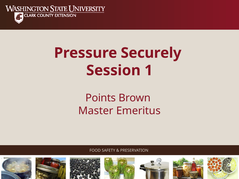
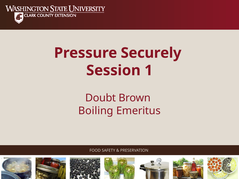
Points: Points -> Doubt
Master: Master -> Boiling
